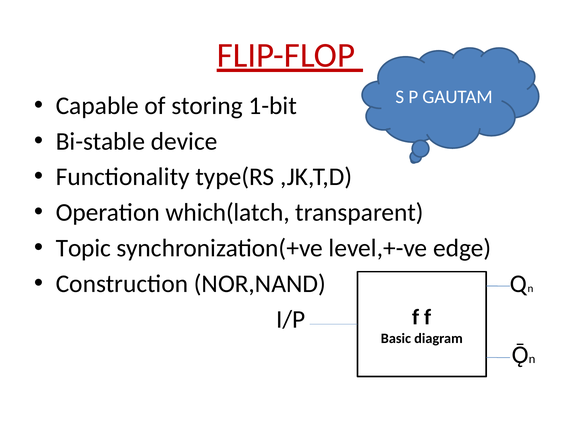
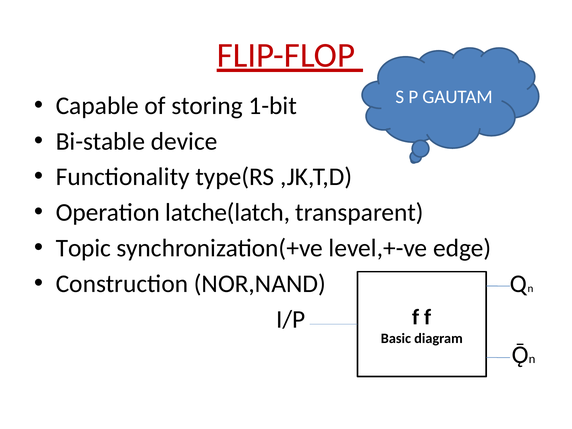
which(latch: which(latch -> latche(latch
